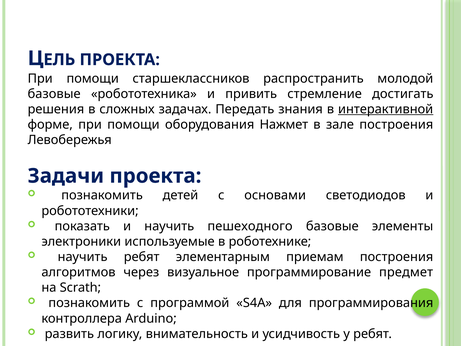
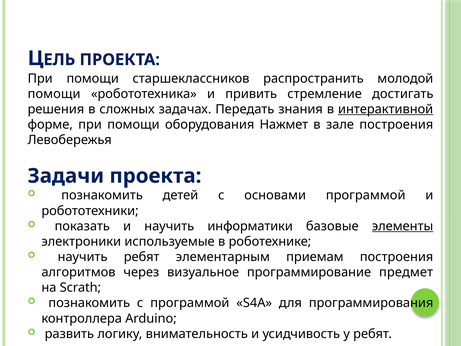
базовые at (54, 94): базовые -> помощи
основами светодиодов: светодиодов -> программой
пешеходного: пешеходного -> информатики
элементы underline: none -> present
